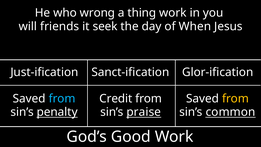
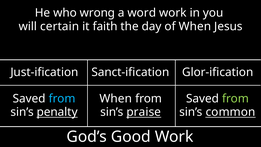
thing: thing -> word
friends: friends -> certain
seek: seek -> faith
Credit at (116, 98): Credit -> When
from at (235, 98) colour: yellow -> light green
